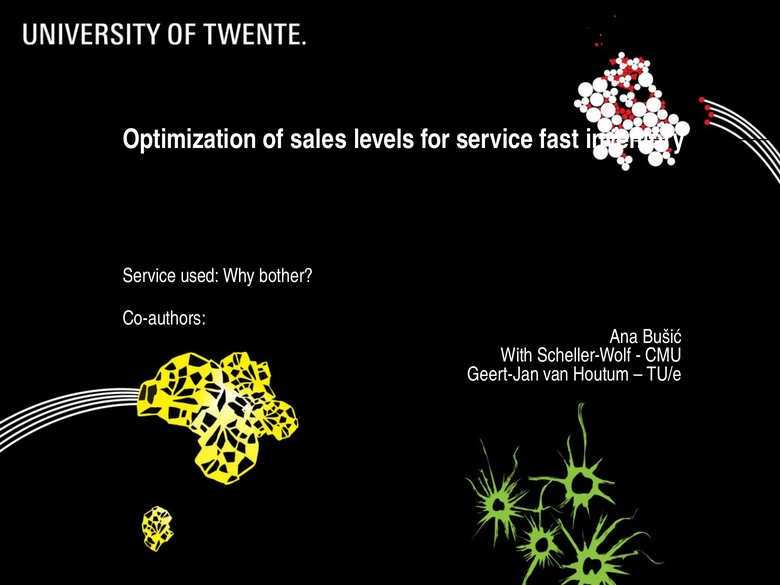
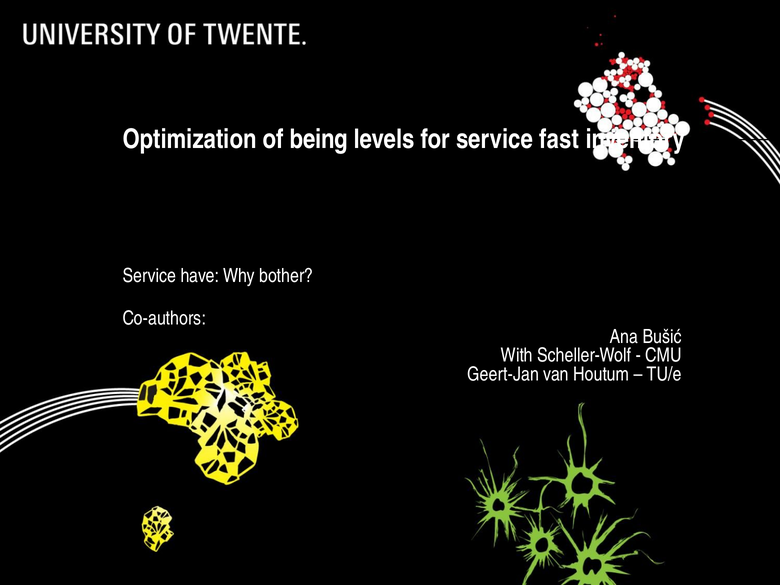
sales: sales -> being
used: used -> have
